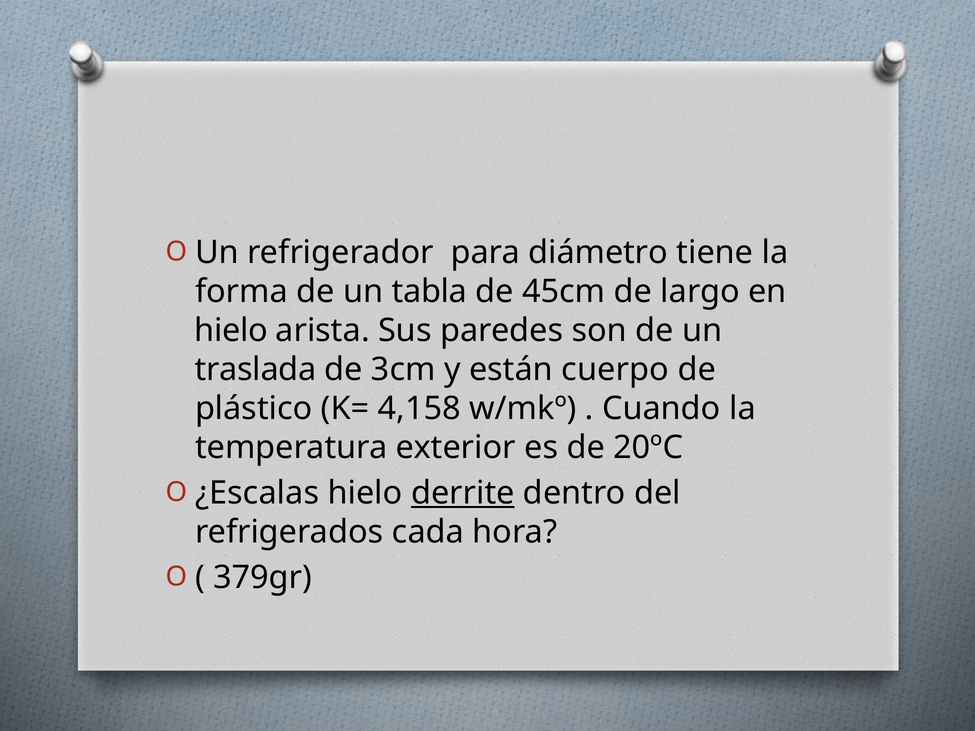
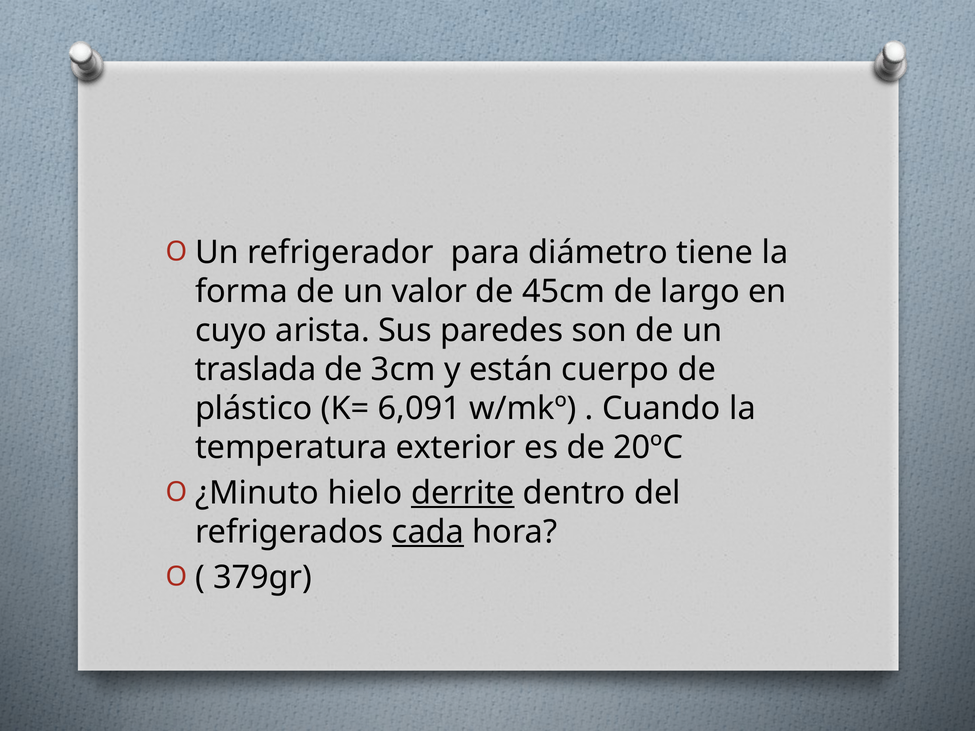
tabla: tabla -> valor
hielo at (231, 331): hielo -> cuyo
4,158: 4,158 -> 6,091
¿Escalas: ¿Escalas -> ¿Minuto
cada underline: none -> present
